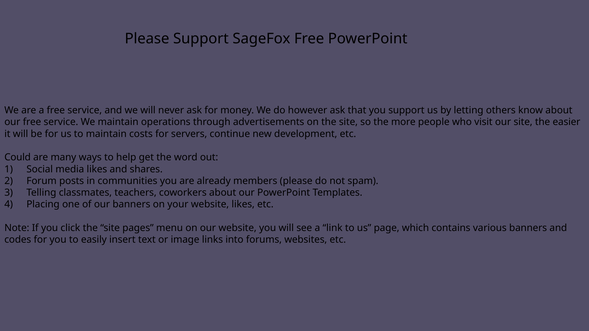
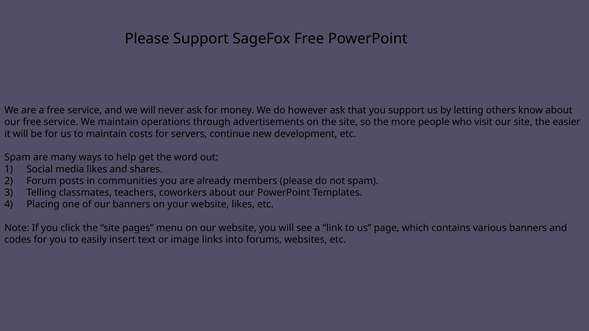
Could at (18, 157): Could -> Spam
